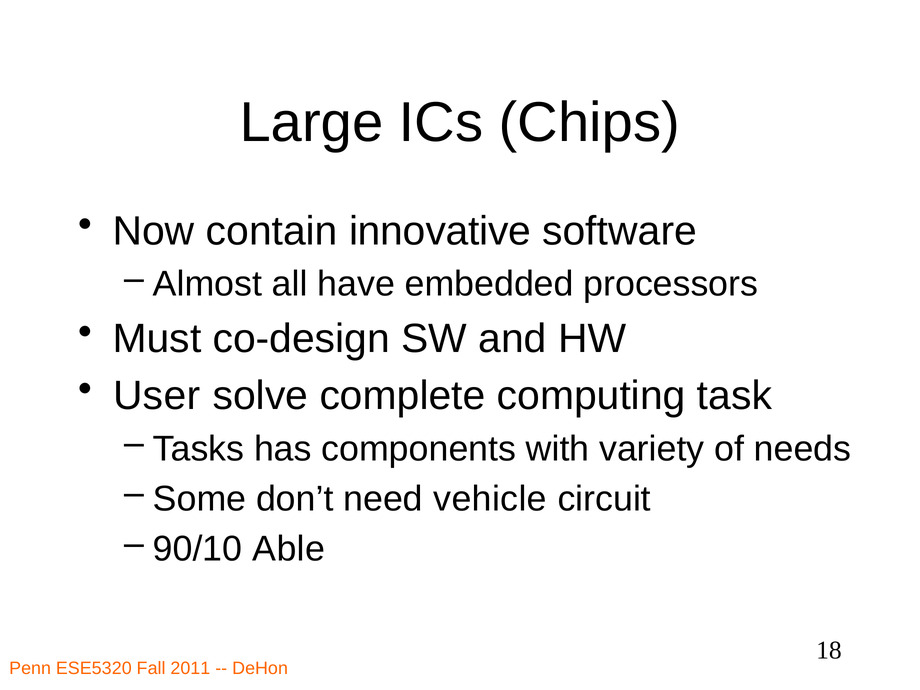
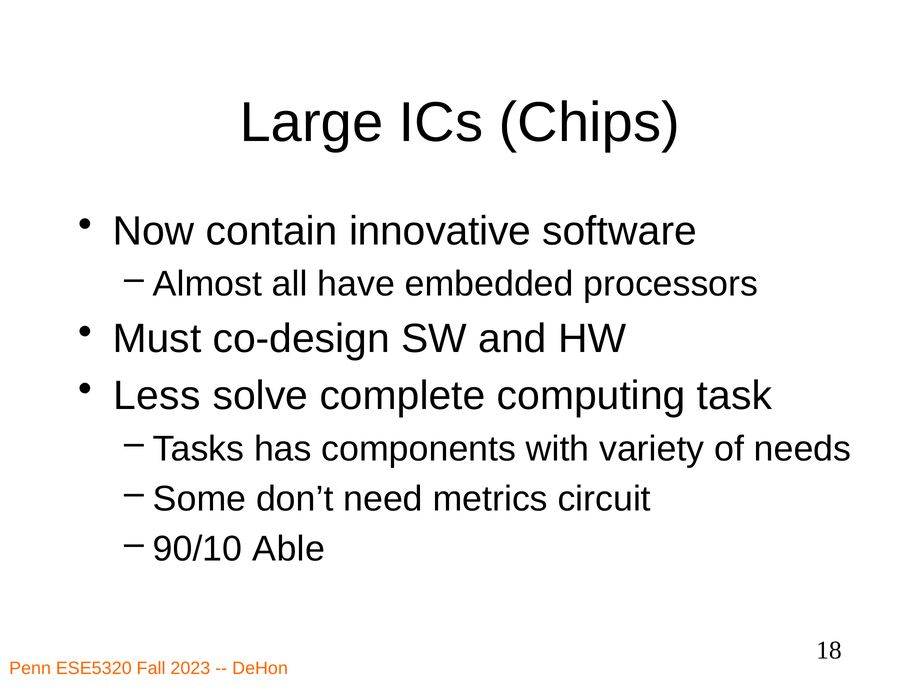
User: User -> Less
vehicle: vehicle -> metrics
2011: 2011 -> 2023
